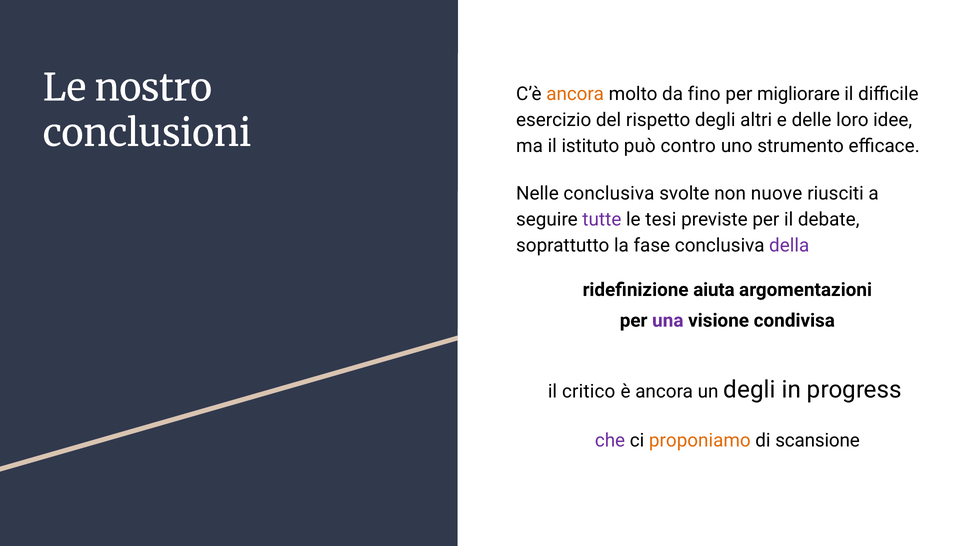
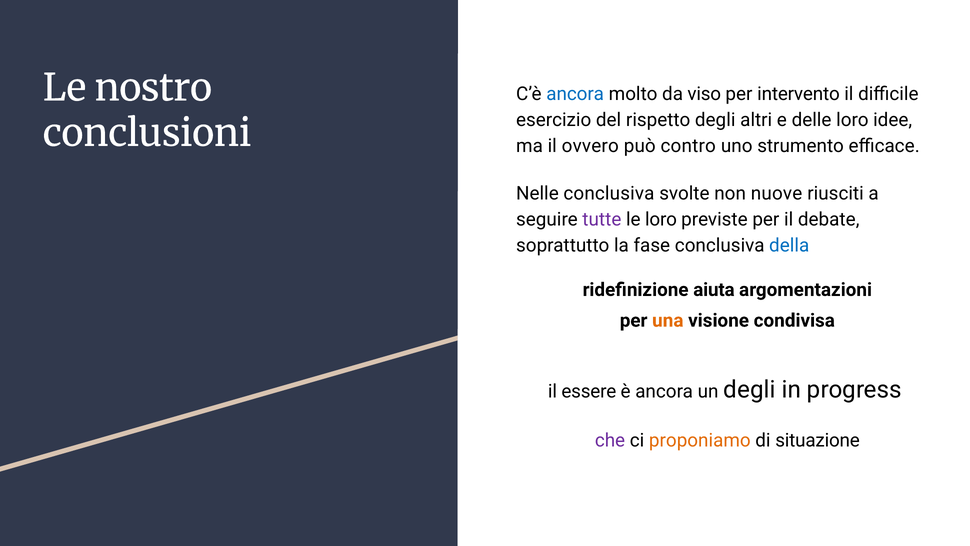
ancora at (575, 94) colour: orange -> blue
fino: fino -> viso
migliorare: migliorare -> intervento
istituto: istituto -> ovvero
le tesi: tesi -> loro
della colour: purple -> blue
una colour: purple -> orange
critico: critico -> essere
scansione: scansione -> situazione
